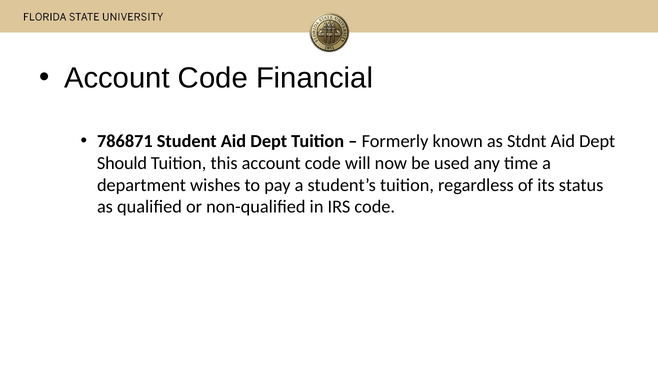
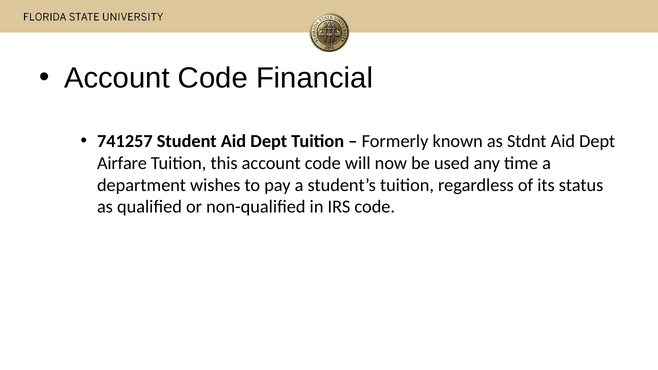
786871: 786871 -> 741257
Should: Should -> Airfare
